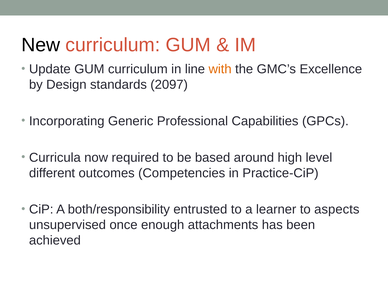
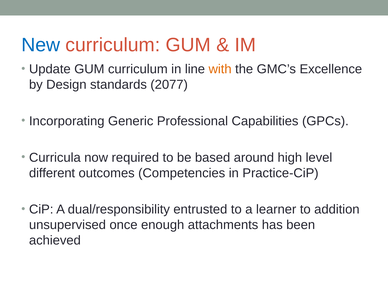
New colour: black -> blue
2097: 2097 -> 2077
both/responsibility: both/responsibility -> dual/responsibility
aspects: aspects -> addition
